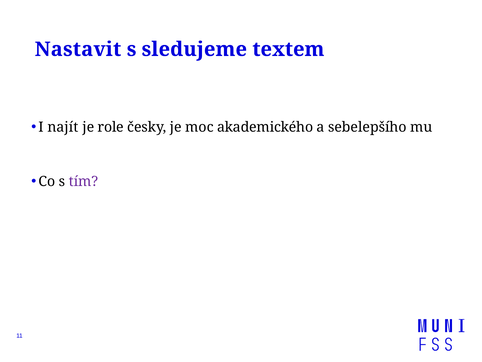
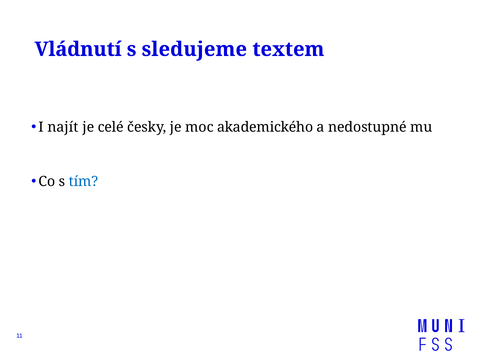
Nastavit: Nastavit -> Vládnutí
role: role -> celé
sebelepšího: sebelepšího -> nedostupné
tím colour: purple -> blue
